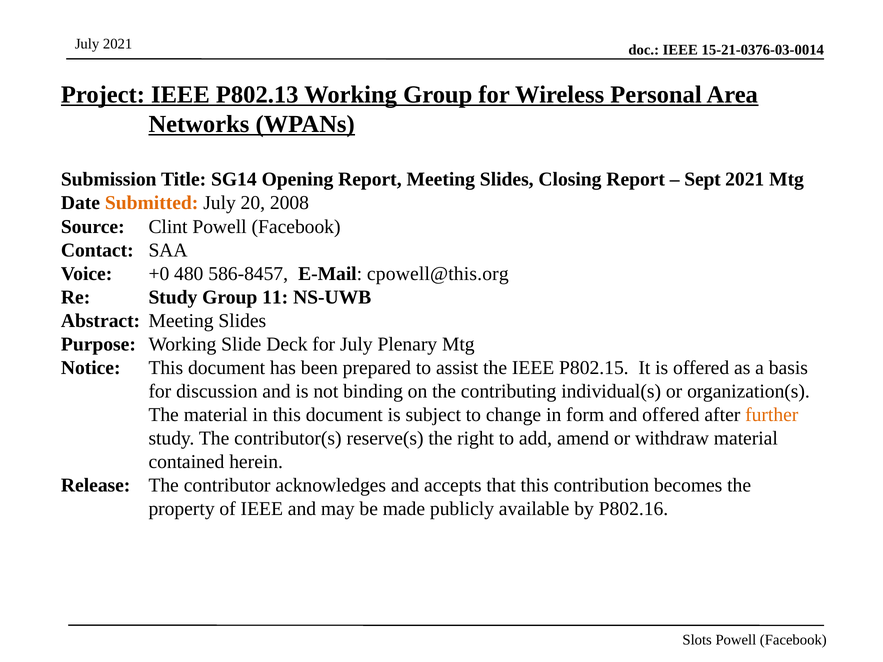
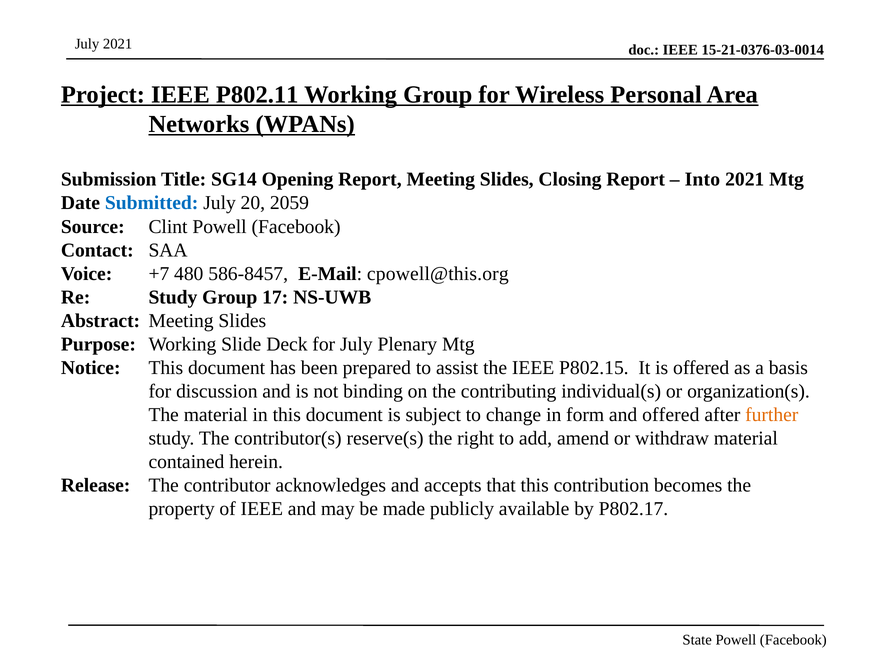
P802.13: P802.13 -> P802.11
Sept: Sept -> Into
Submitted colour: orange -> blue
2008: 2008 -> 2059
+0: +0 -> +7
11: 11 -> 17
P802.16: P802.16 -> P802.17
Slots: Slots -> State
